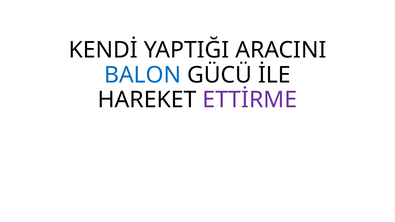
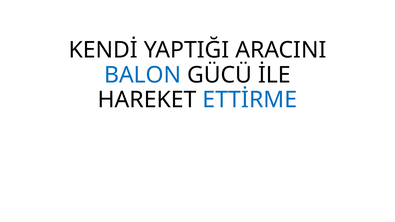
ETTİRME colour: purple -> blue
